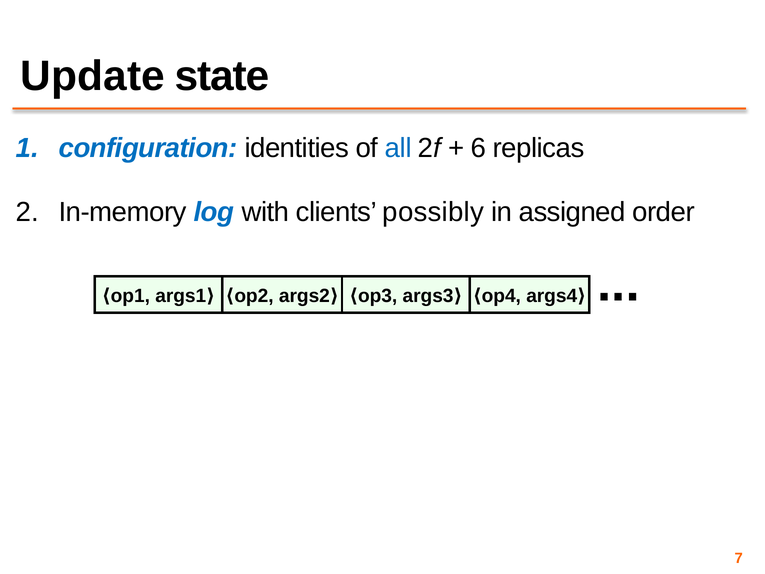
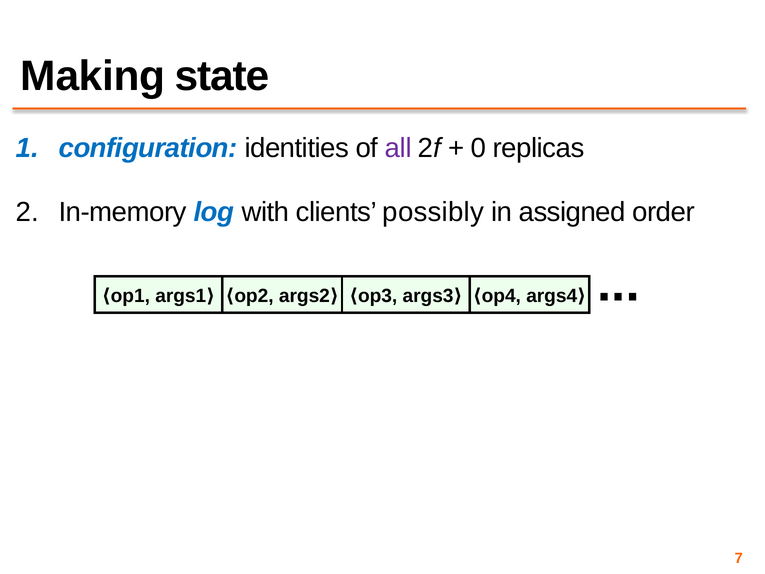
Update: Update -> Making
all colour: blue -> purple
6: 6 -> 0
